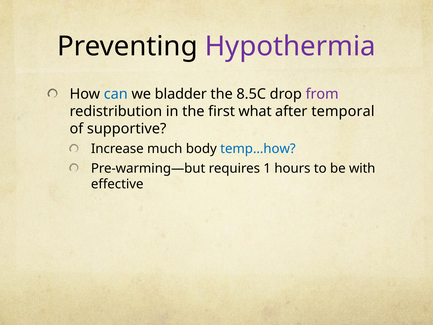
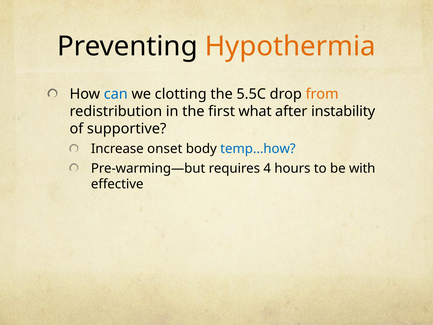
Hypothermia colour: purple -> orange
bladder: bladder -> clotting
8.5C: 8.5C -> 5.5C
from colour: purple -> orange
temporal: temporal -> instability
much: much -> onset
1: 1 -> 4
